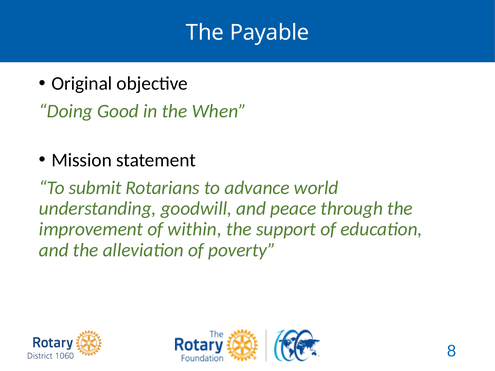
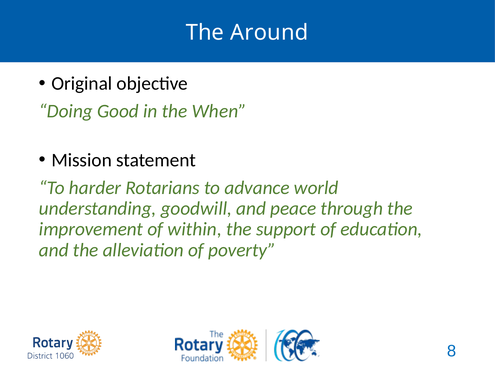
Payable: Payable -> Around
submit: submit -> harder
